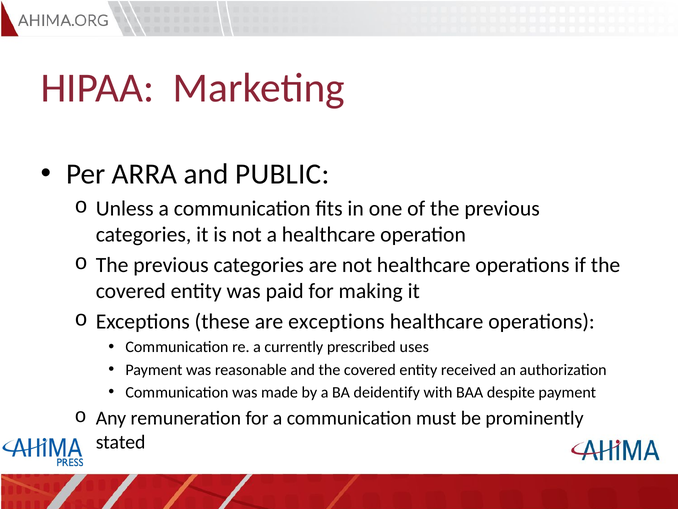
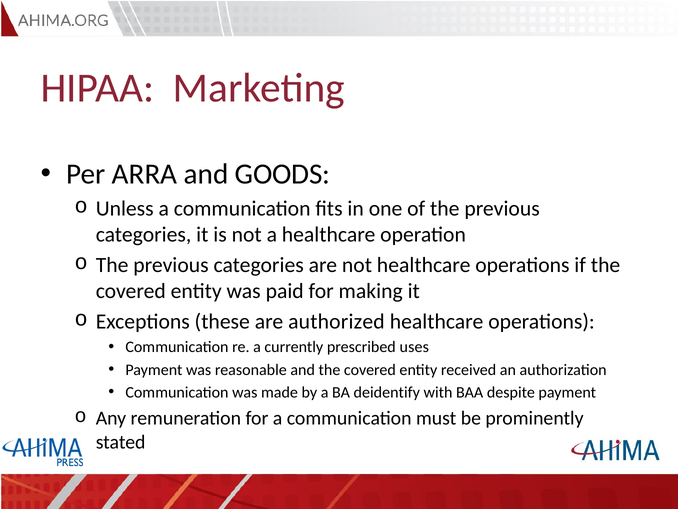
PUBLIC: PUBLIC -> GOODS
are exceptions: exceptions -> authorized
